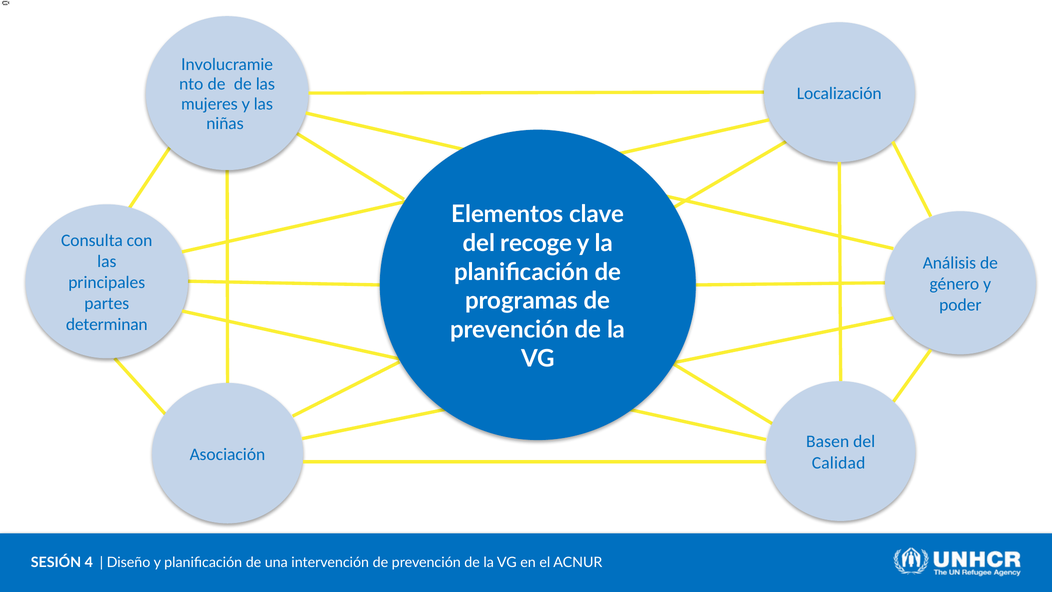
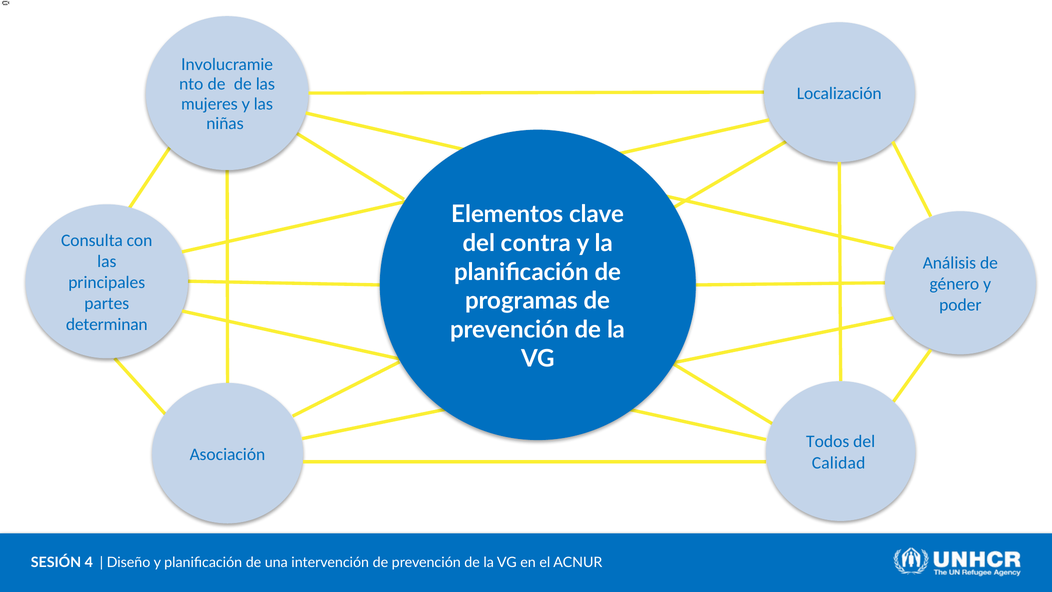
recoge: recoge -> contra
Basen: Basen -> Todos
